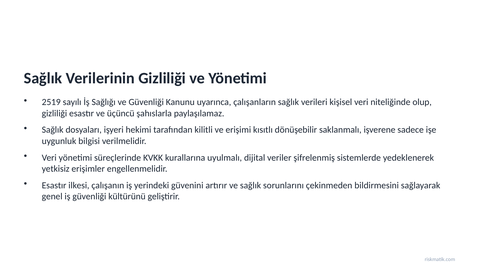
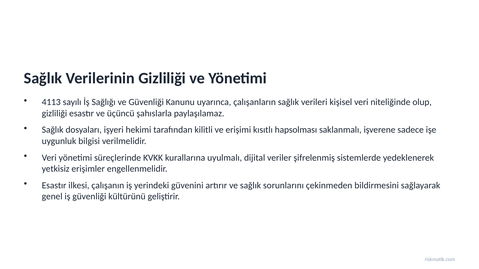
2519: 2519 -> 4113
dönüşebilir: dönüşebilir -> hapsolması
